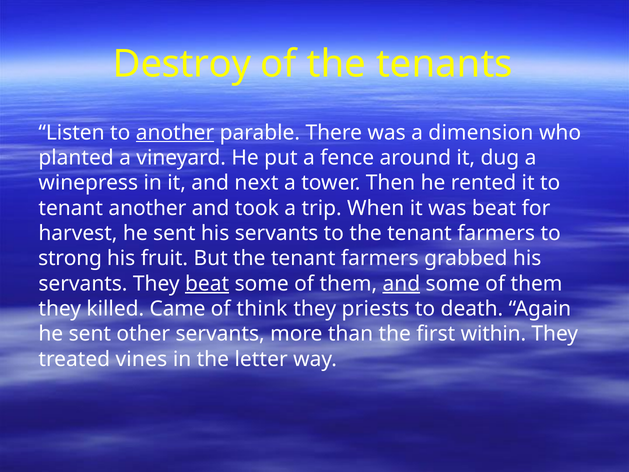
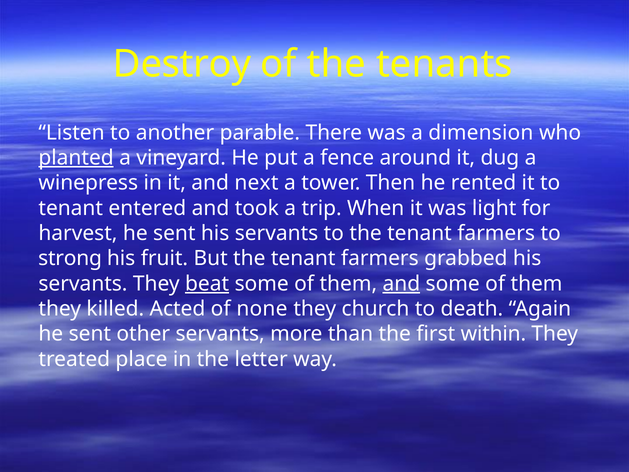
another at (175, 133) underline: present -> none
planted underline: none -> present
tenant another: another -> entered
was beat: beat -> light
Came: Came -> Acted
think: think -> none
priests: priests -> church
vines: vines -> place
